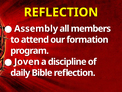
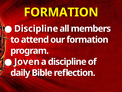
REFLECTION at (61, 12): REFLECTION -> FORMATION
Assembly at (36, 29): Assembly -> Discipline
